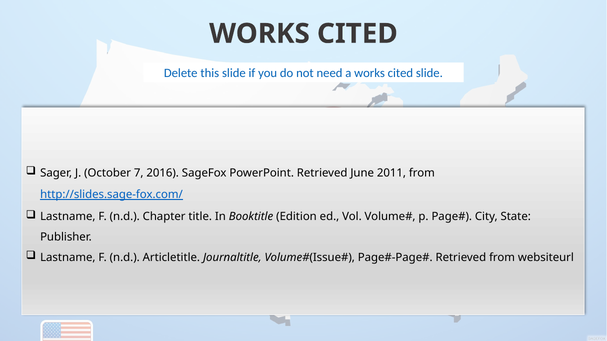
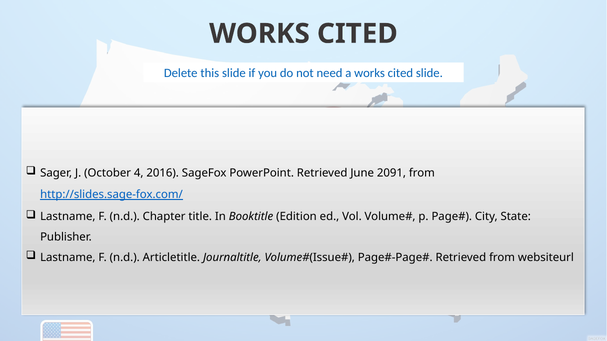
7: 7 -> 4
2011: 2011 -> 2091
